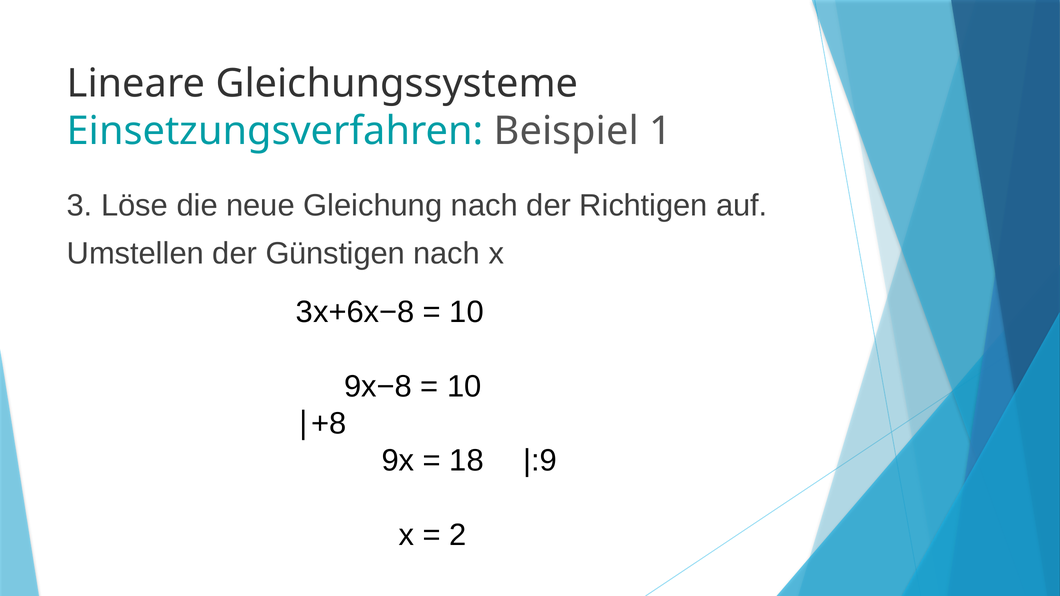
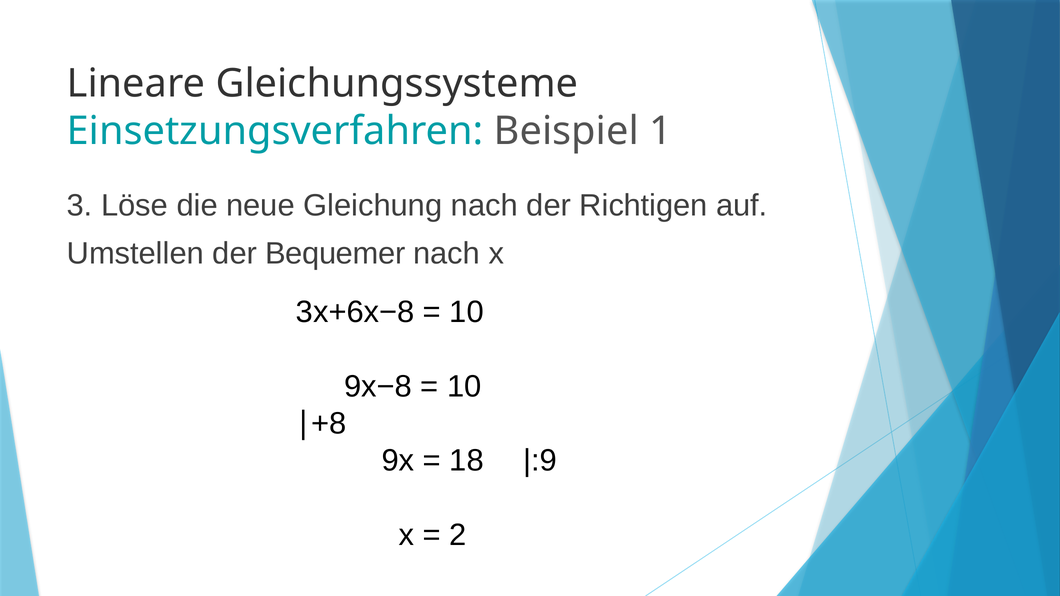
Günstigen: Günstigen -> Bequemer
